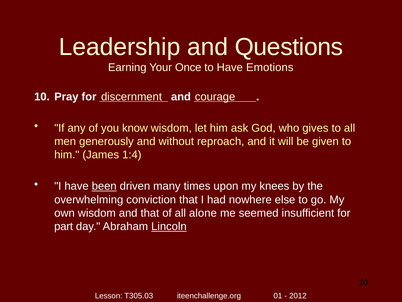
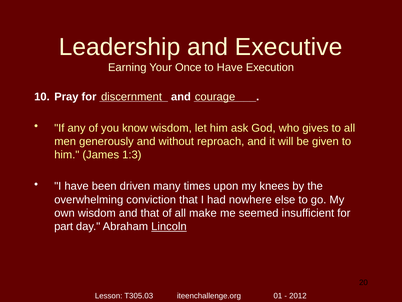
Questions: Questions -> Executive
Emotions: Emotions -> Execution
1:4: 1:4 -> 1:3
been underline: present -> none
alone: alone -> make
